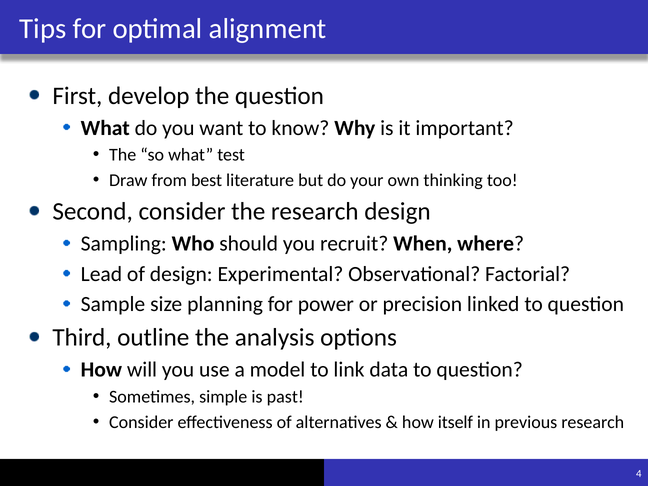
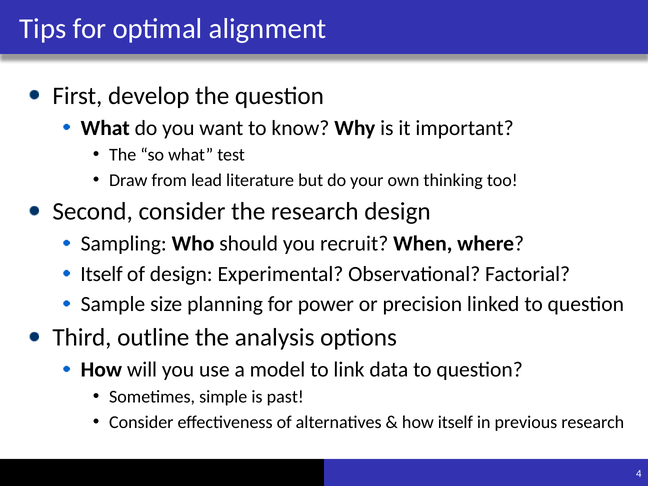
best: best -> lead
Lead at (101, 274): Lead -> Itself
